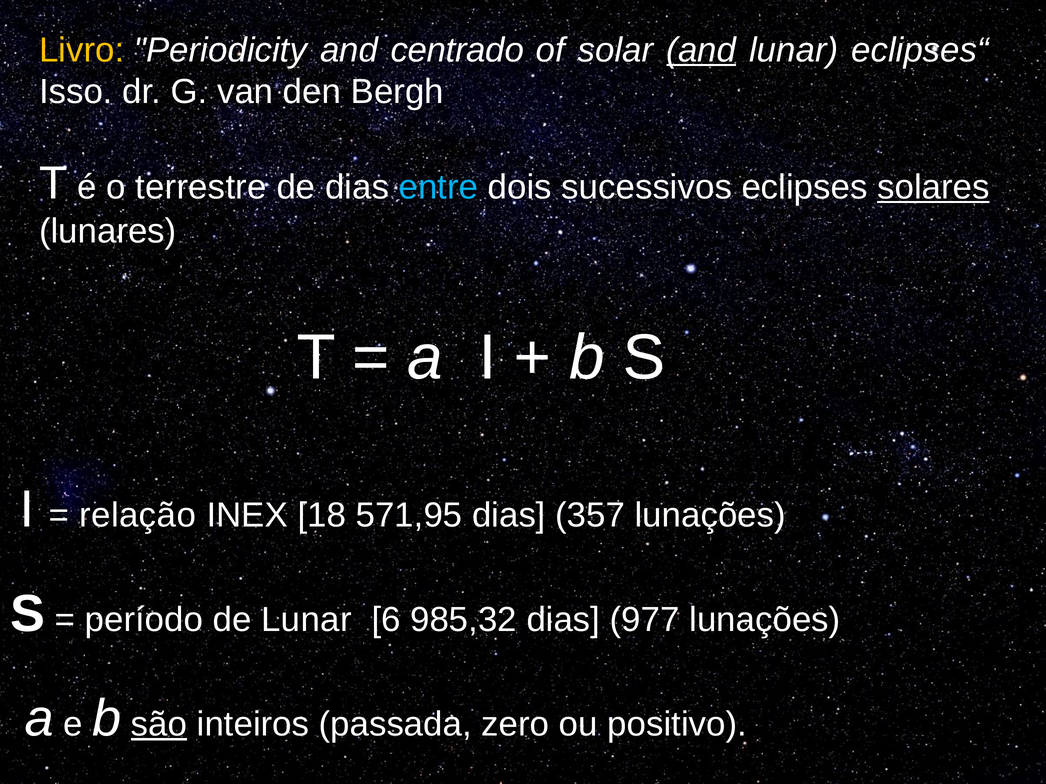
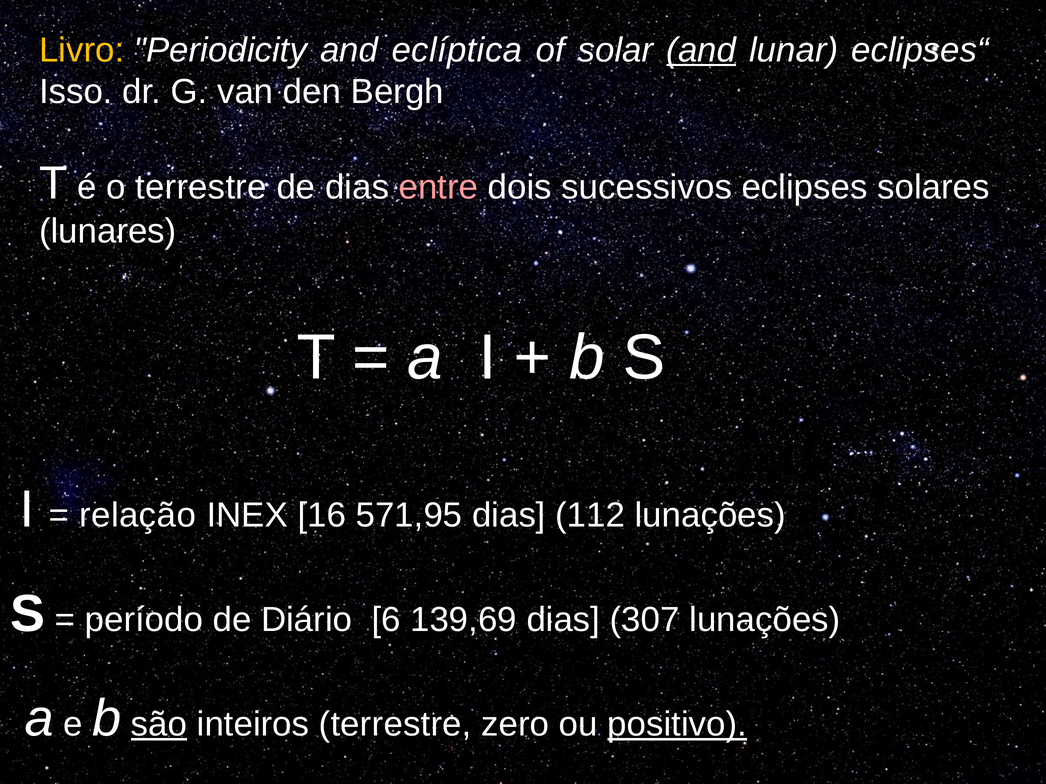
centrado: centrado -> eclíptica
entre colour: light blue -> pink
solares underline: present -> none
18: 18 -> 16
357: 357 -> 112
de Lunar: Lunar -> Diário
985,32: 985,32 -> 139,69
977: 977 -> 307
inteiros passada: passada -> terrestre
positivo underline: none -> present
